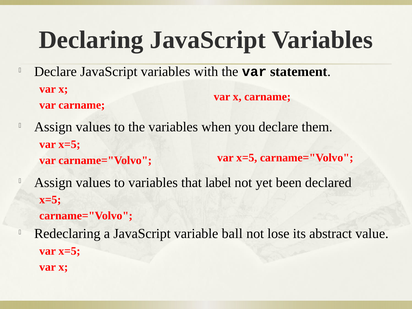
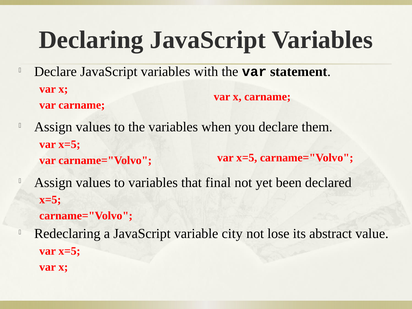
label: label -> final
ball: ball -> city
